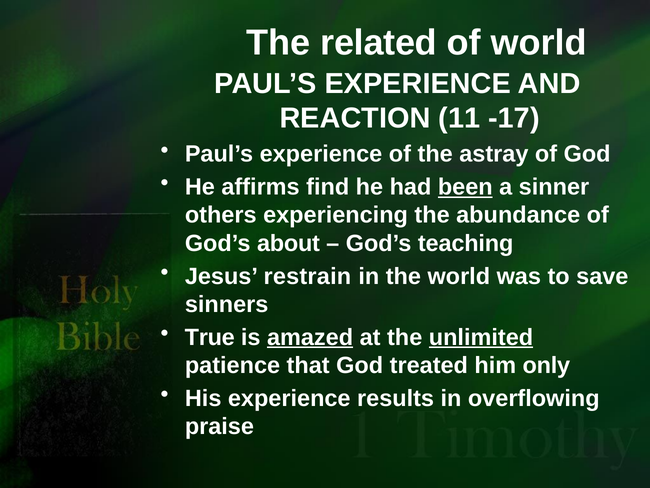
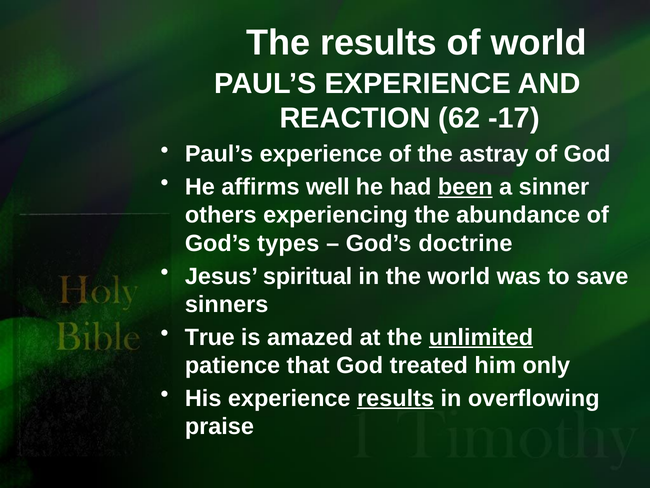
The related: related -> results
11: 11 -> 62
find: find -> well
about: about -> types
teaching: teaching -> doctrine
restrain: restrain -> spiritual
amazed underline: present -> none
results at (396, 398) underline: none -> present
